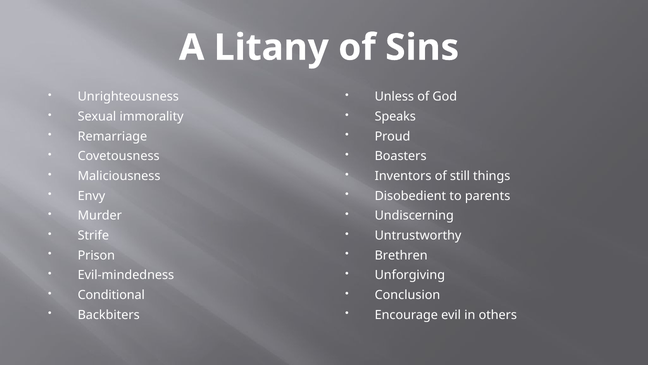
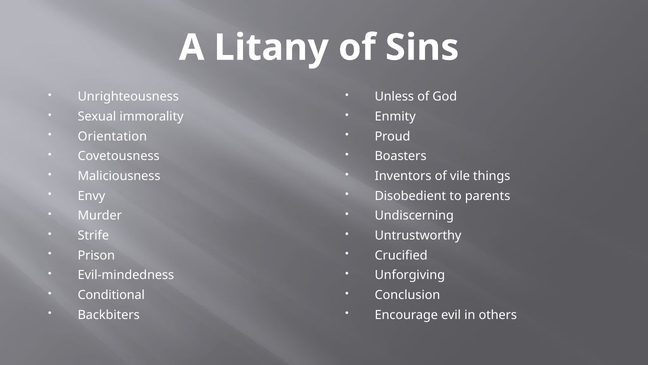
Speaks: Speaks -> Enmity
Remarriage: Remarriage -> Orientation
still: still -> vile
Brethren: Brethren -> Crucified
